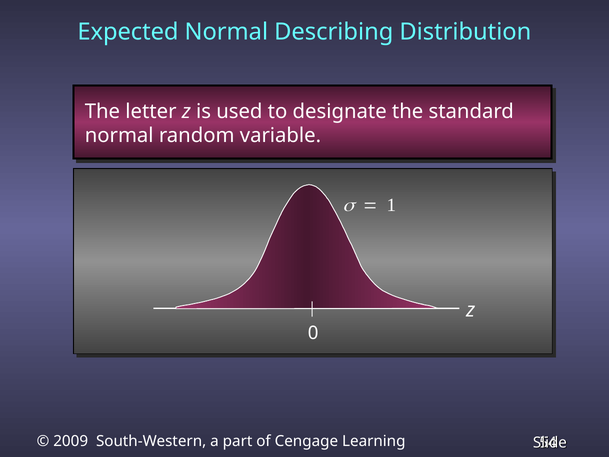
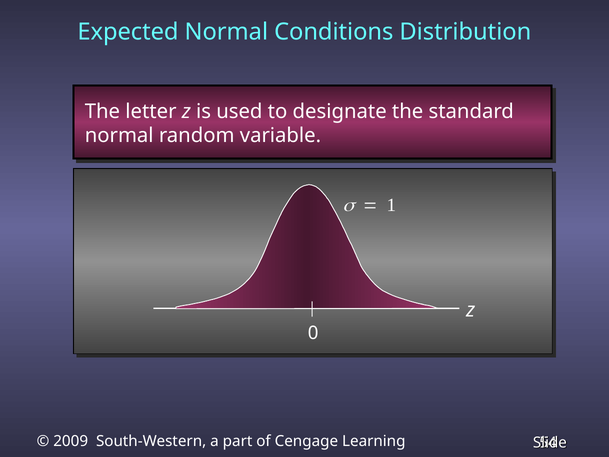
Describing: Describing -> Conditions
